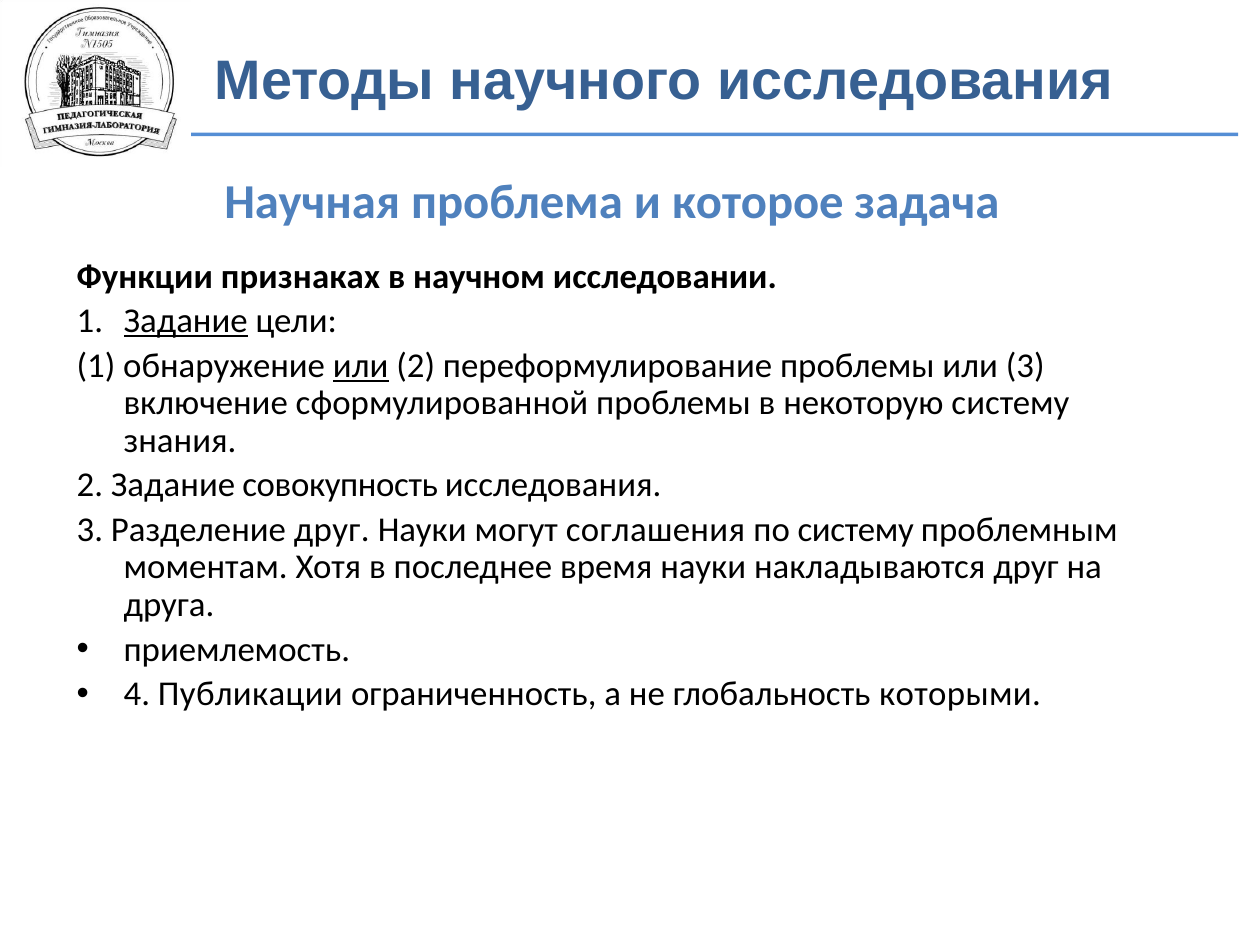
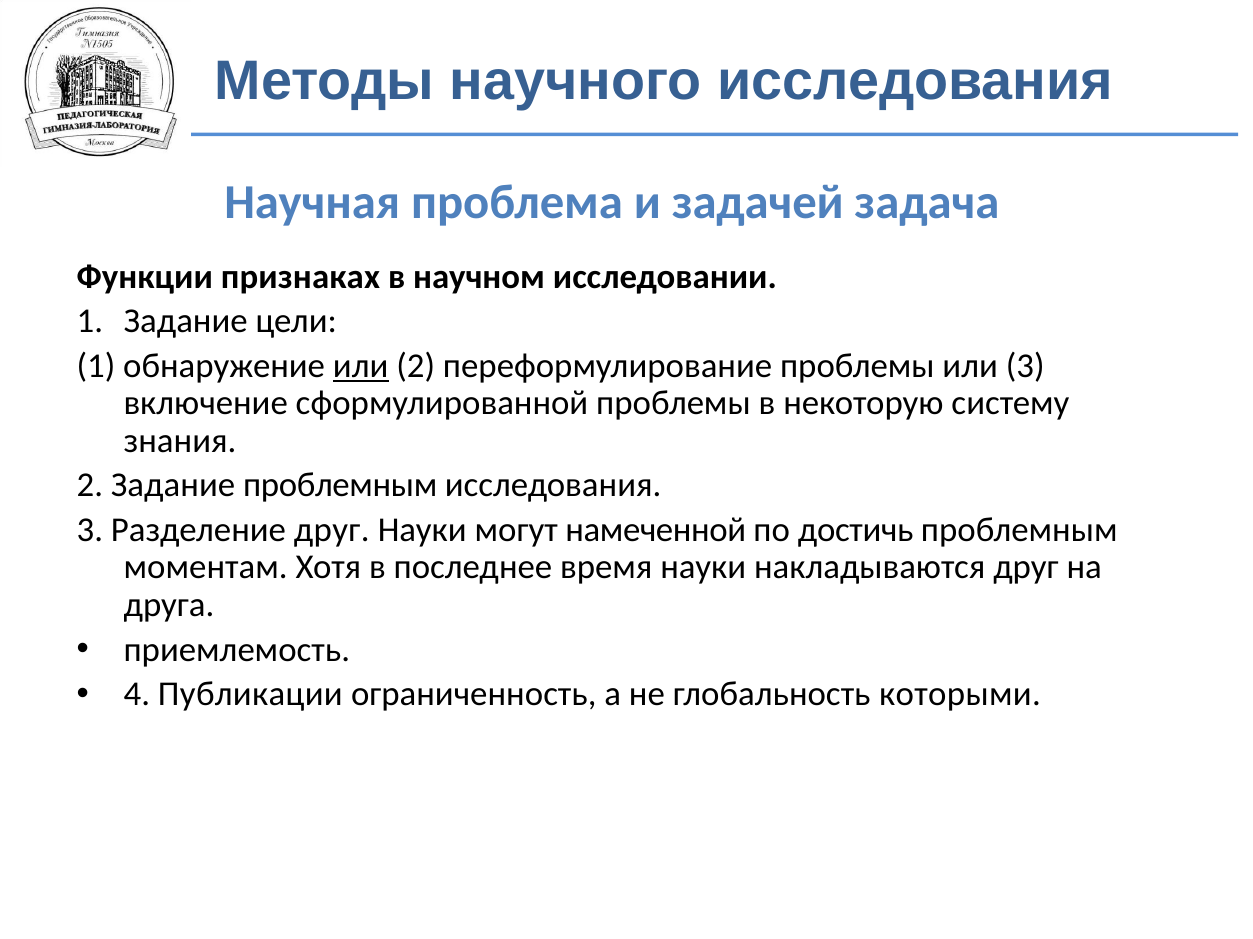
которое: которое -> задачей
Задание at (186, 322) underline: present -> none
Задание совокупность: совокупность -> проблемным
соглашения: соглашения -> намеченной
по систему: систему -> достичь
